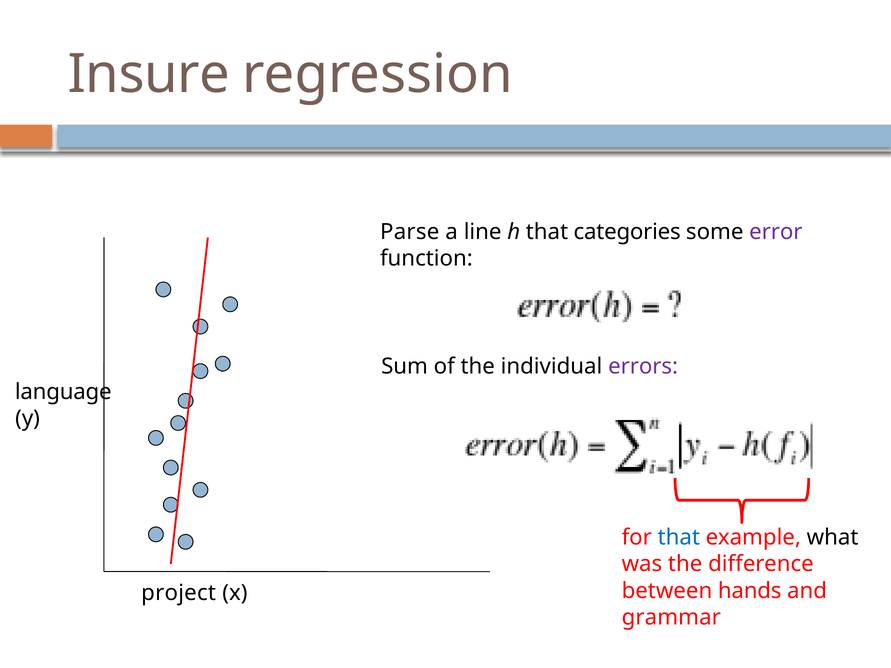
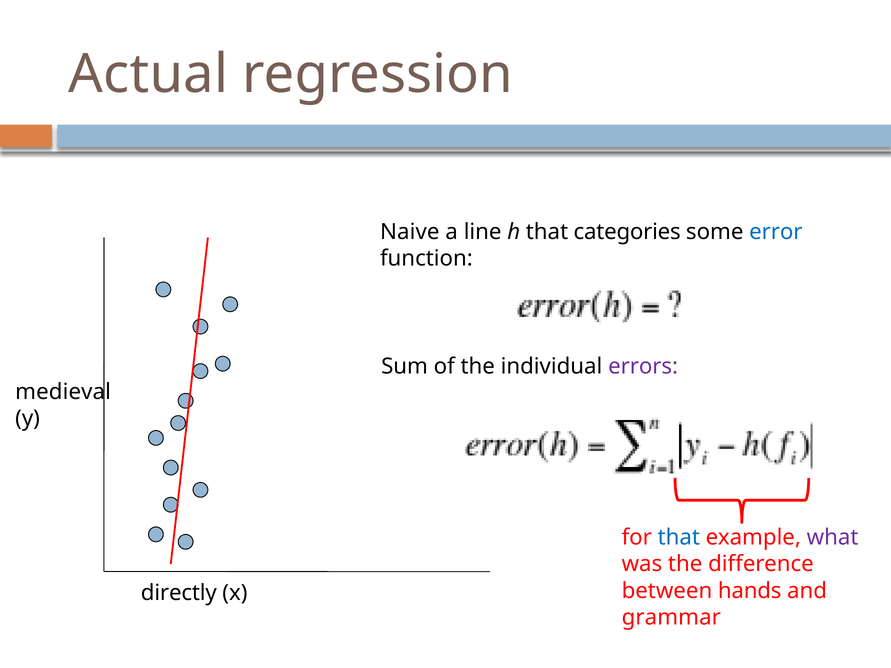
Insure: Insure -> Actual
Parse: Parse -> Naive
error colour: purple -> blue
language: language -> medieval
what colour: black -> purple
project: project -> directly
